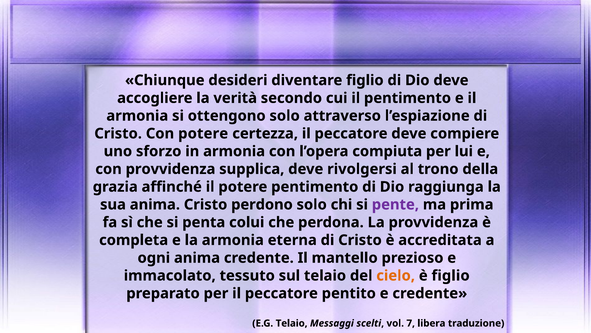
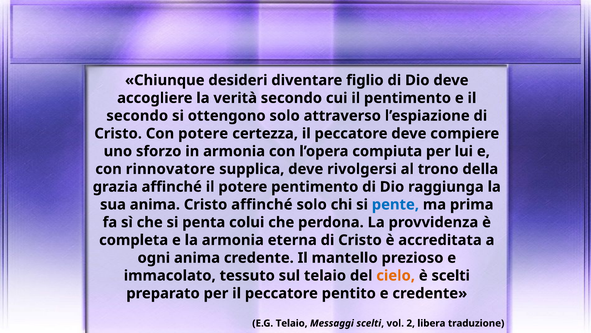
armonia at (137, 116): armonia -> secondo
con provvidenza: provvidenza -> rinnovatore
Cristo perdono: perdono -> affinché
pente colour: purple -> blue
è figlio: figlio -> scelti
7: 7 -> 2
